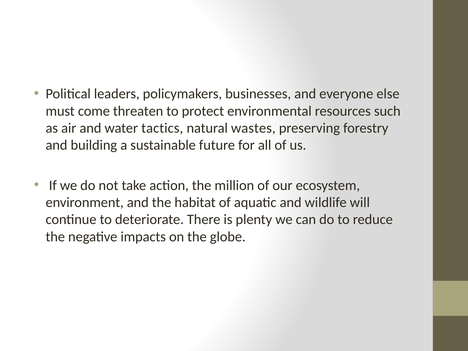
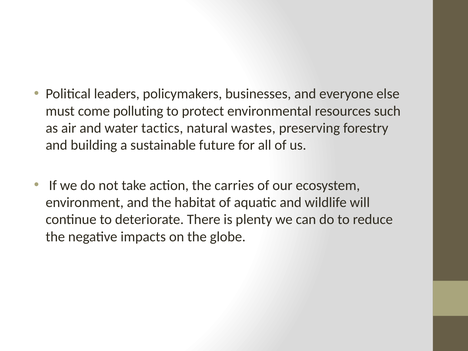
threaten: threaten -> polluting
million: million -> carries
